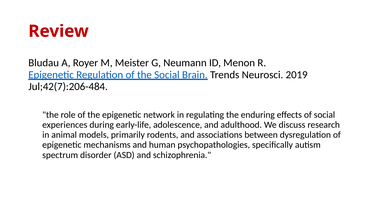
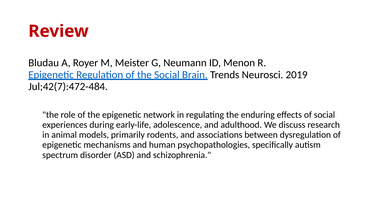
Jul;42(7):206-484: Jul;42(7):206-484 -> Jul;42(7):472-484
